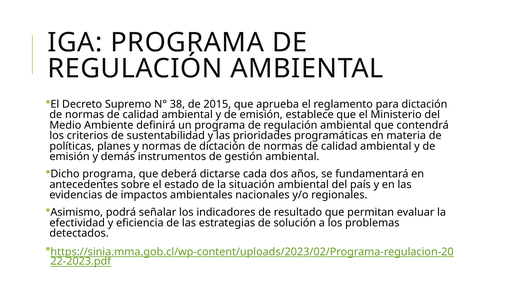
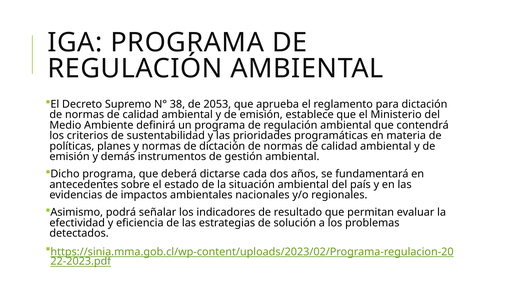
2015: 2015 -> 2053
